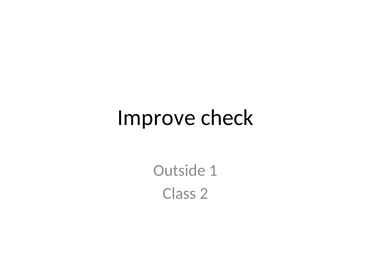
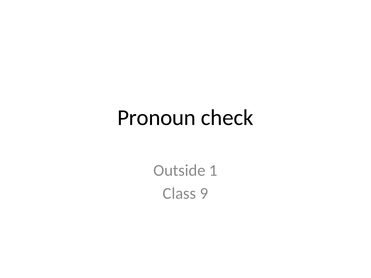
Improve: Improve -> Pronoun
2: 2 -> 9
